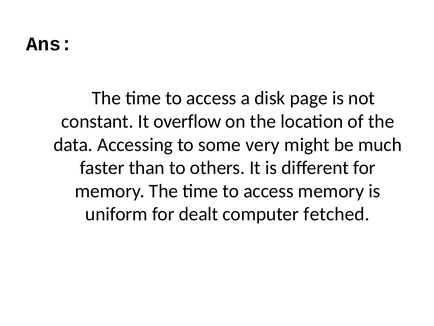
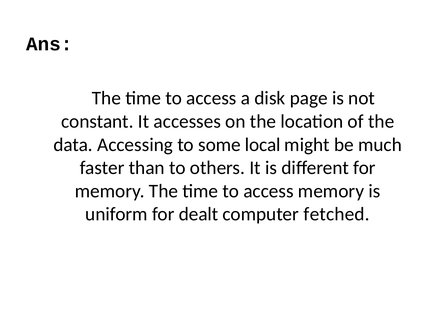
overflow: overflow -> accesses
very: very -> local
